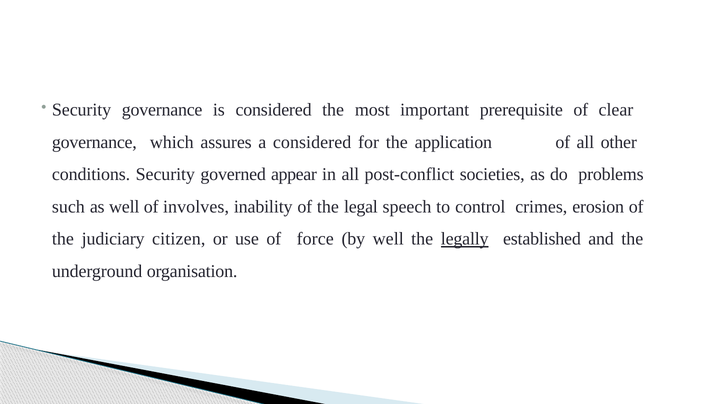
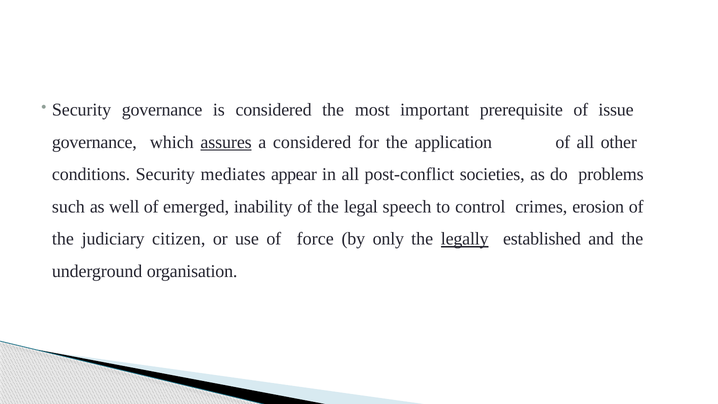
clear: clear -> issue
assures underline: none -> present
governed: governed -> mediates
involves: involves -> emerged
by well: well -> only
